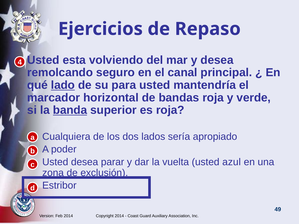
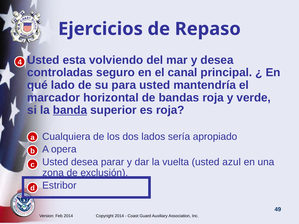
remolcando: remolcando -> controladas
lado underline: present -> none
poder: poder -> opera
